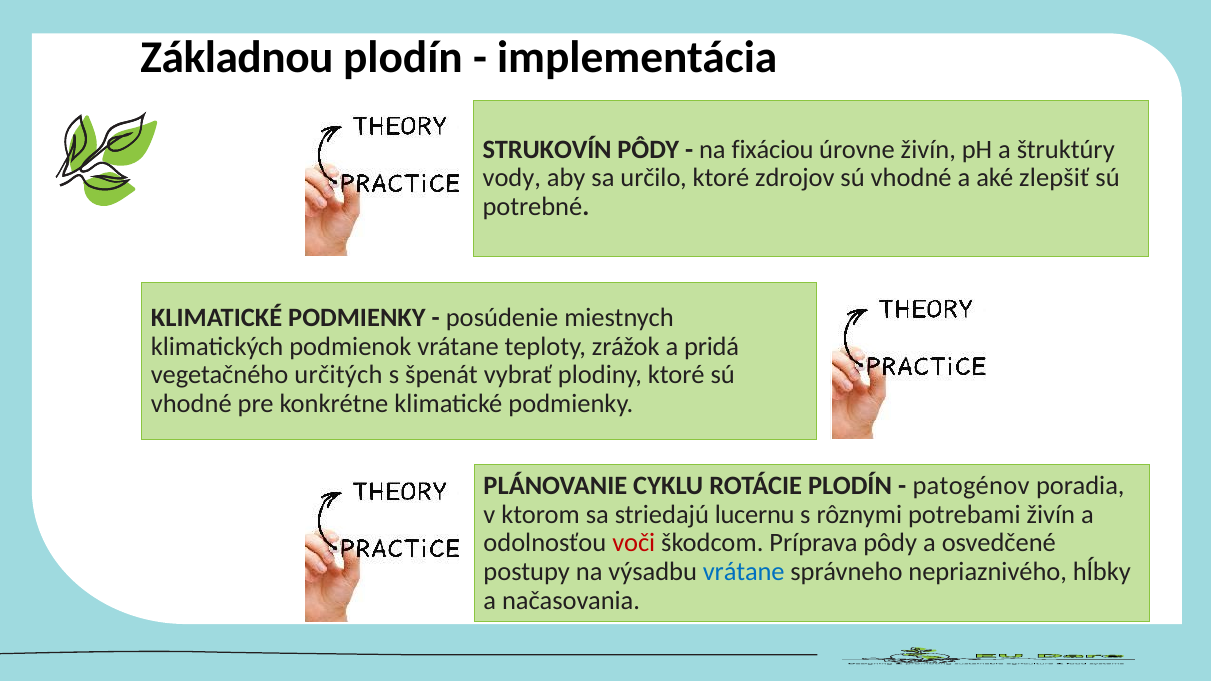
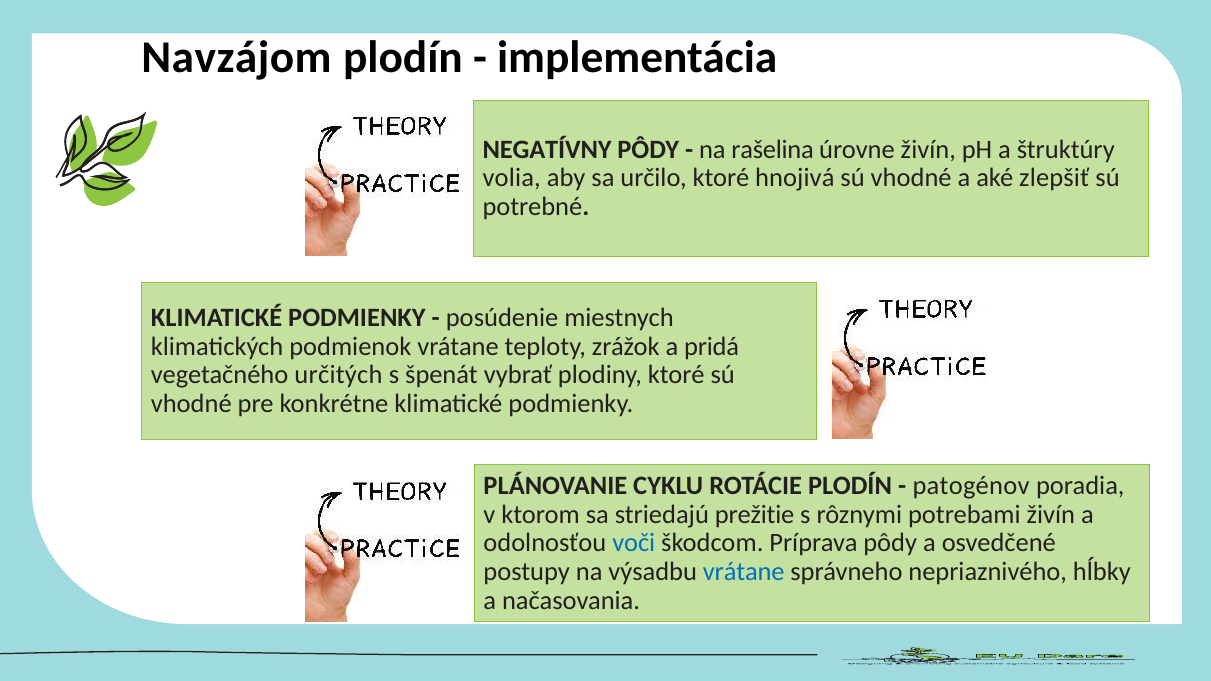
Základnou: Základnou -> Navzájom
STRUKOVÍN: STRUKOVÍN -> NEGATÍVNY
fixáciou: fixáciou -> rašelina
vody: vody -> volia
zdrojov: zdrojov -> hnojivá
lucernu: lucernu -> prežitie
voči colour: red -> blue
